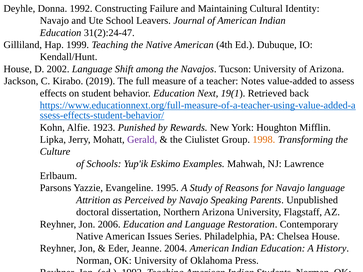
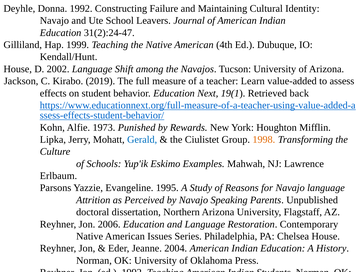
Notes: Notes -> Learn
1923: 1923 -> 1973
Gerald colour: purple -> blue
